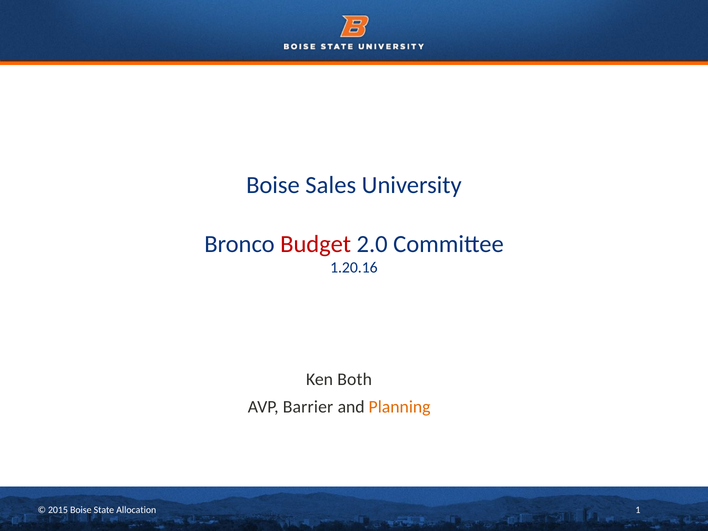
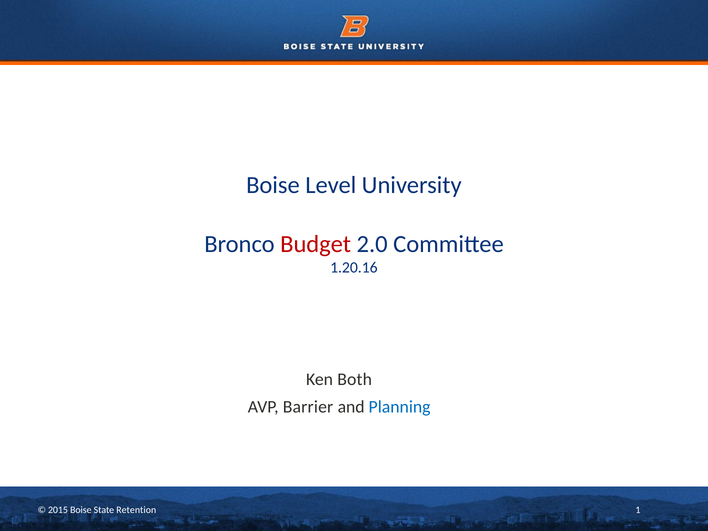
Sales: Sales -> Level
Planning colour: orange -> blue
Allocation: Allocation -> Retention
